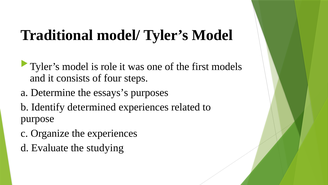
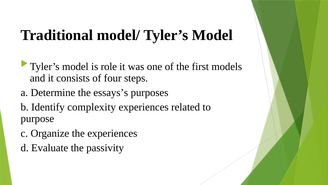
determined: determined -> complexity
studying: studying -> passivity
